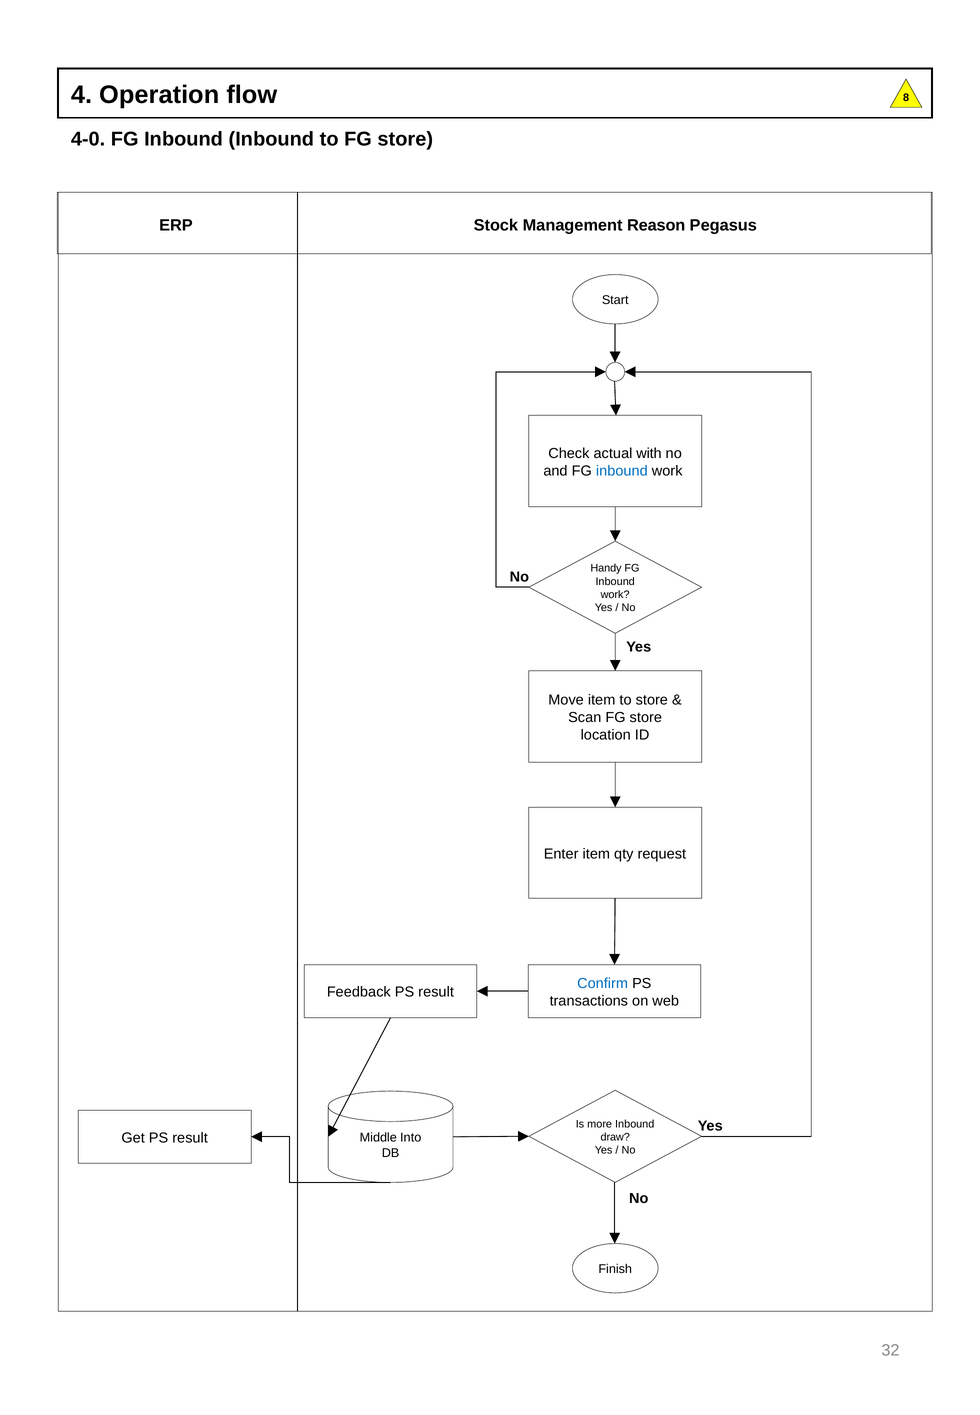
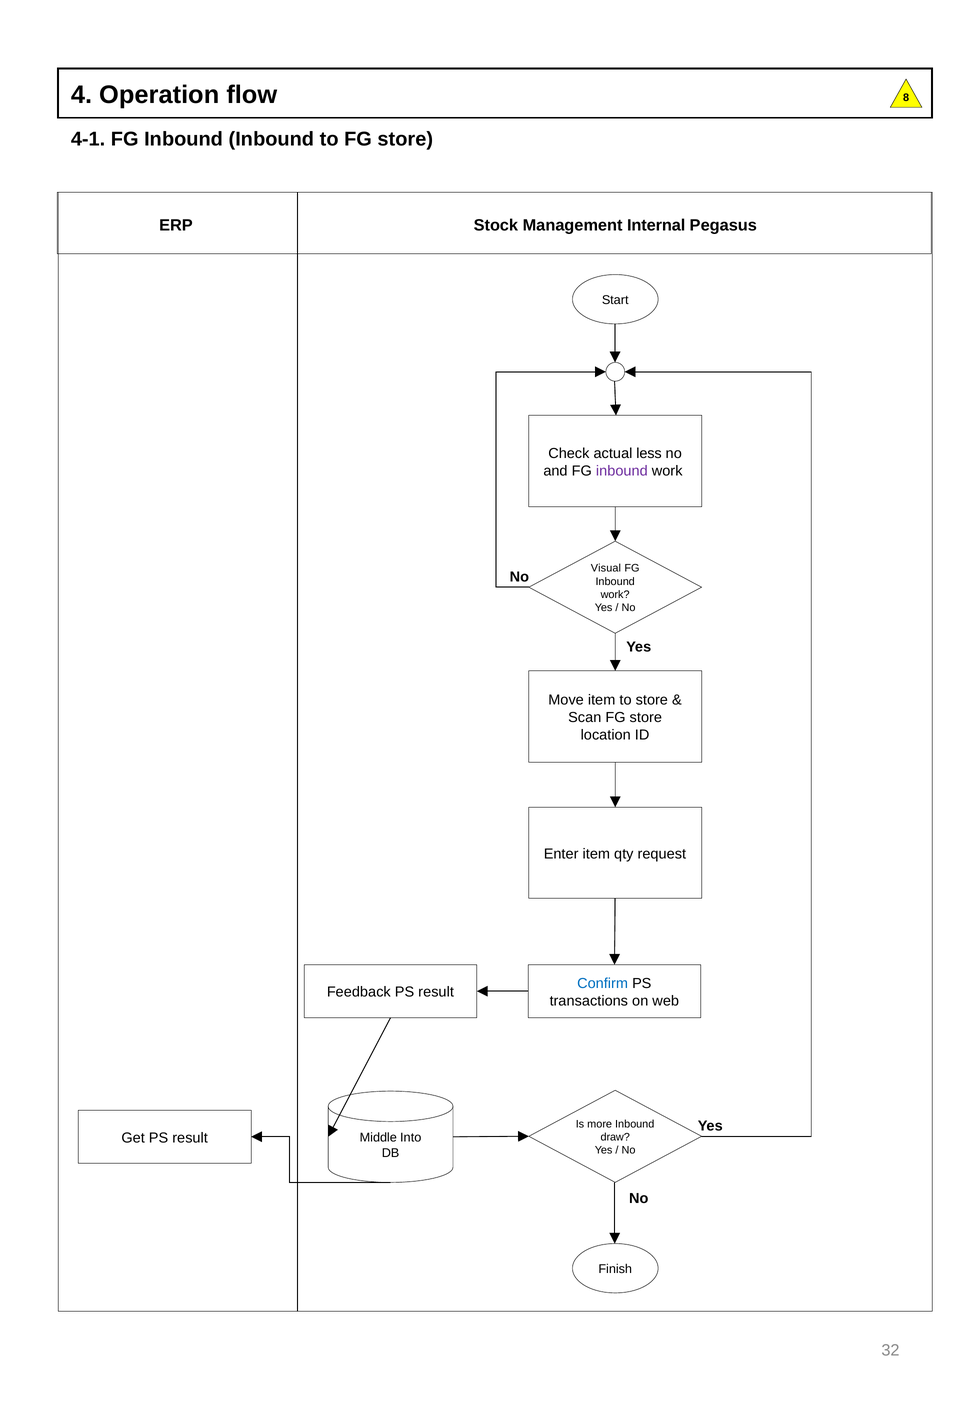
4-0: 4-0 -> 4-1
Reason: Reason -> Internal
with: with -> less
inbound at (622, 471) colour: blue -> purple
Handy: Handy -> Visual
